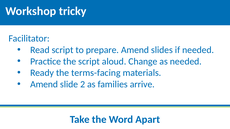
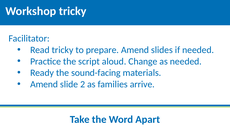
Read script: script -> tricky
terms-facing: terms-facing -> sound-facing
